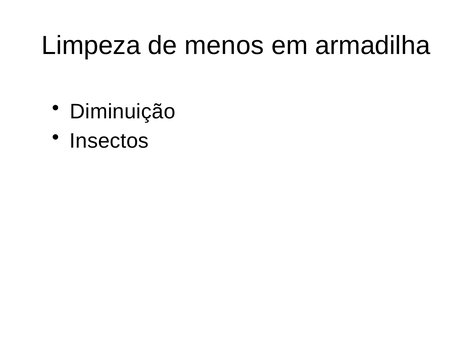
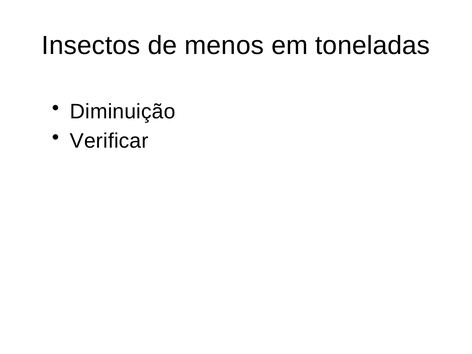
Limpeza: Limpeza -> Insectos
armadilha: armadilha -> toneladas
Insectos: Insectos -> Verificar
